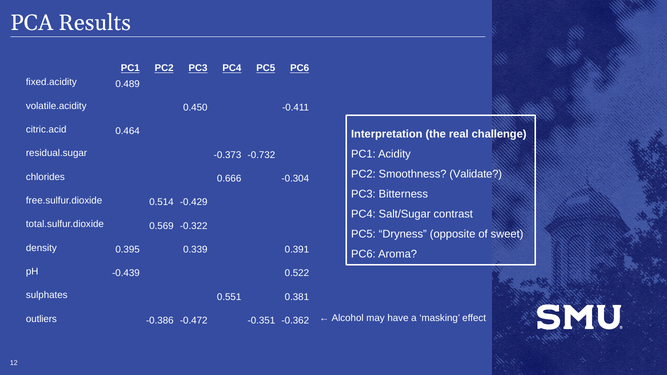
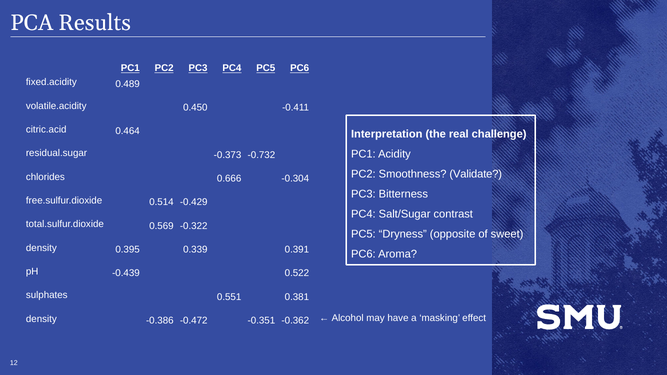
outliers at (41, 319): outliers -> density
